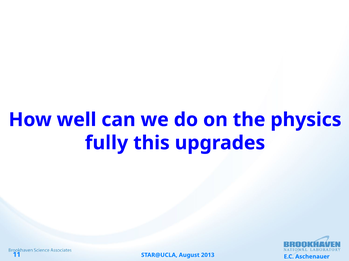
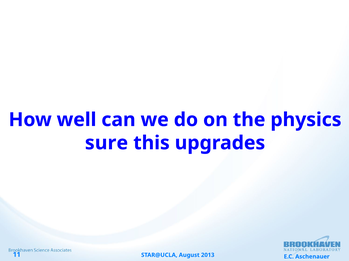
fully: fully -> sure
